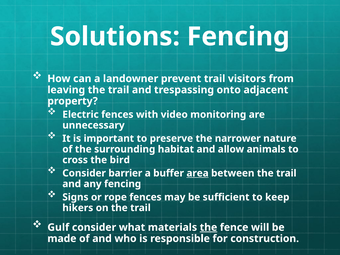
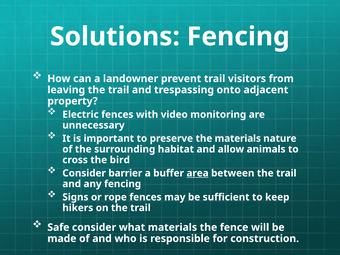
the narrower: narrower -> materials
Gulf: Gulf -> Safe
the at (208, 227) underline: present -> none
